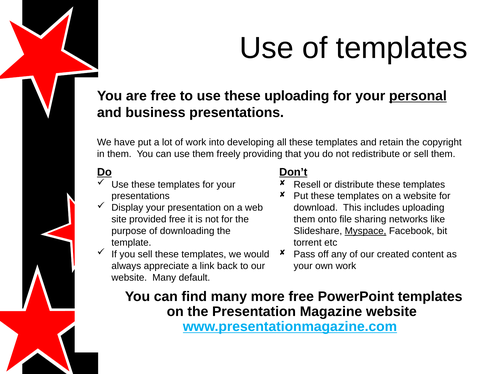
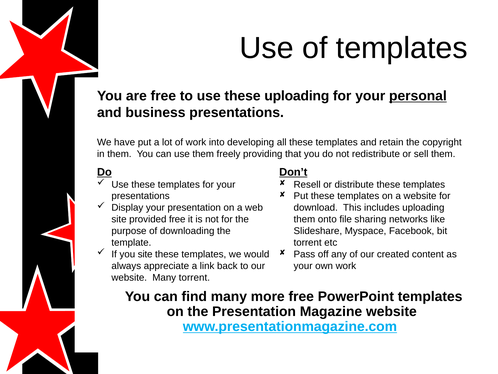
Myspace underline: present -> none
you sell: sell -> site
Many default: default -> torrent
